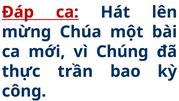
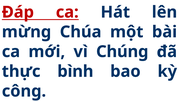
trần: trần -> bình
